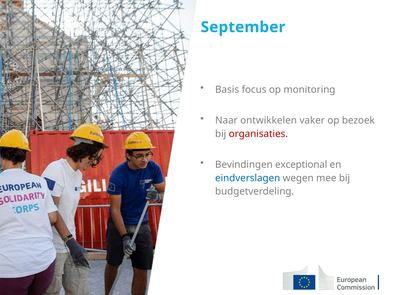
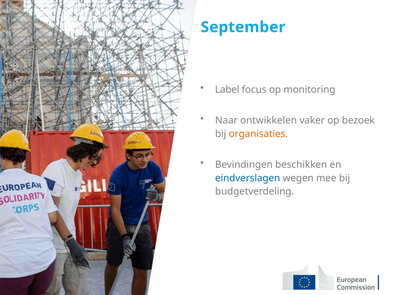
Basis: Basis -> Label
organisaties colour: red -> orange
exceptional: exceptional -> beschikken
